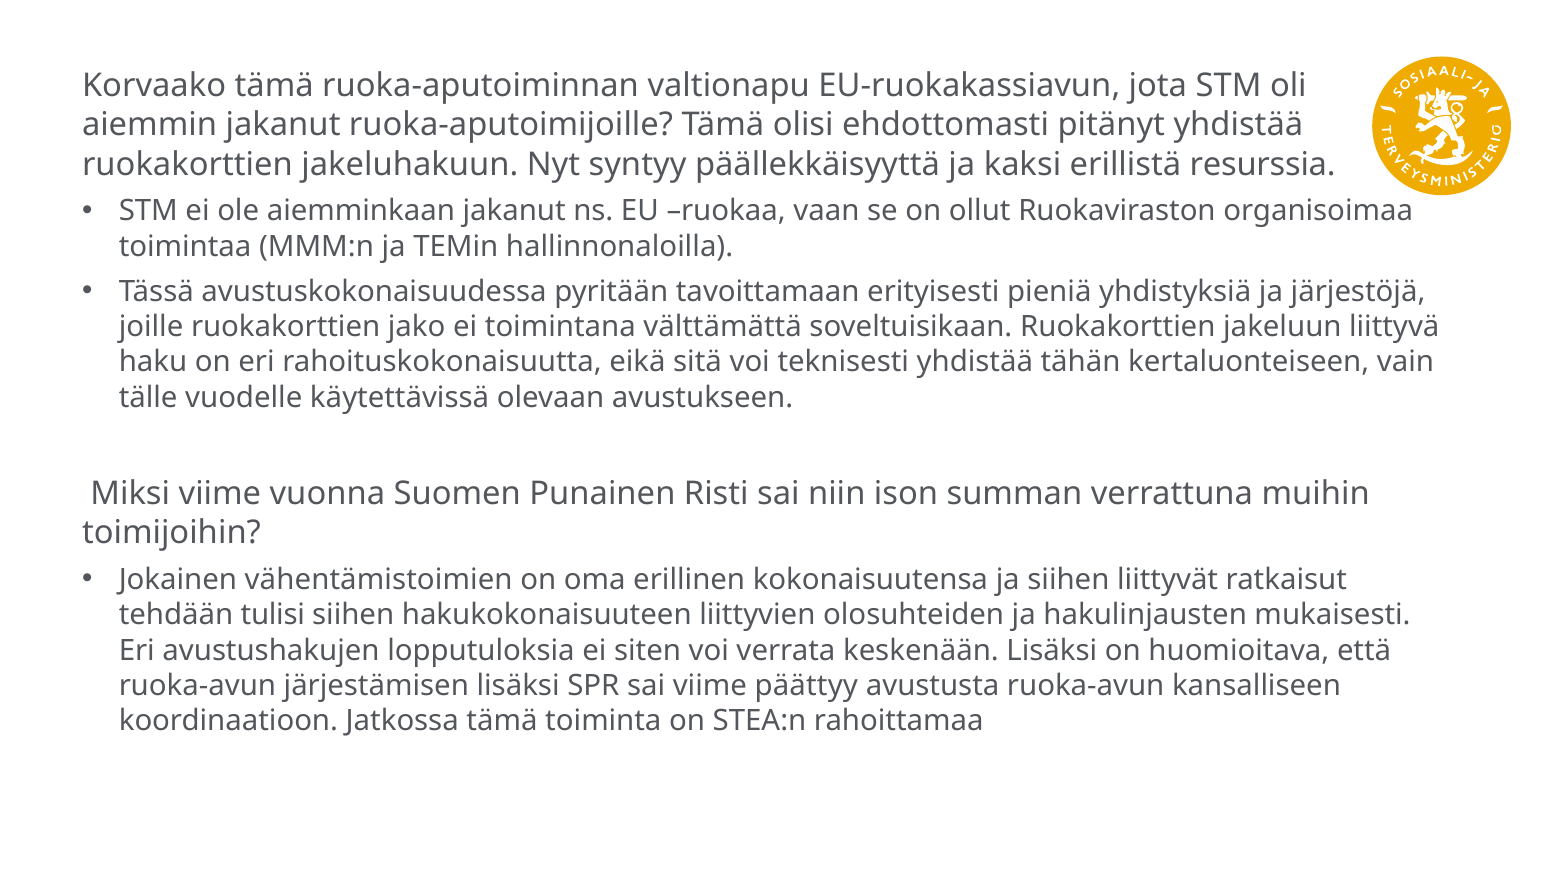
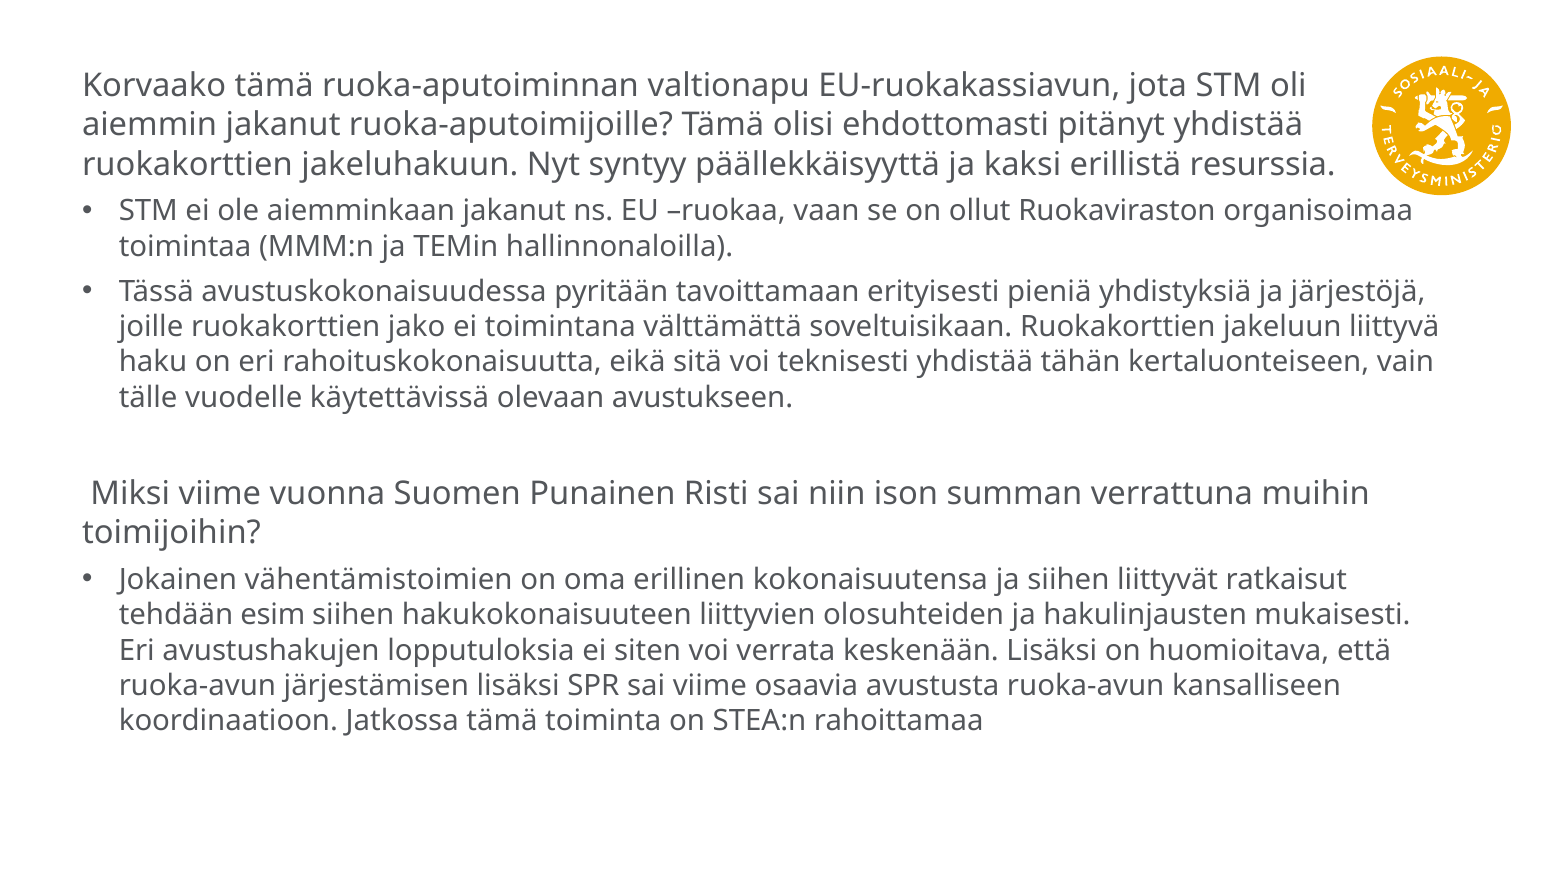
tulisi: tulisi -> esim
päättyy: päättyy -> osaavia
